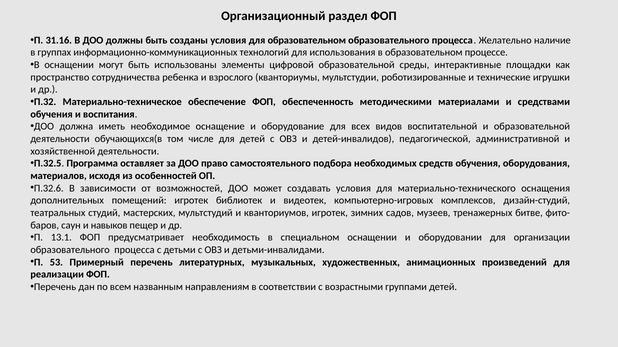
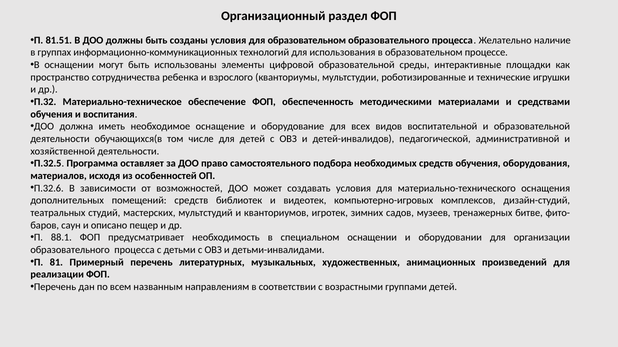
31.16: 31.16 -> 81.51
помещений игротек: игротек -> средств
навыков: навыков -> описано
13.1: 13.1 -> 88.1
53: 53 -> 81
